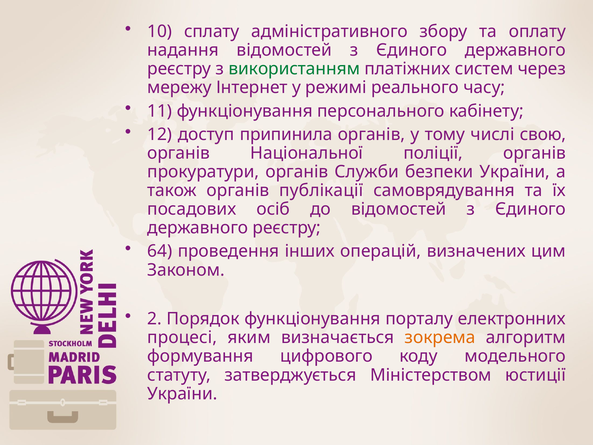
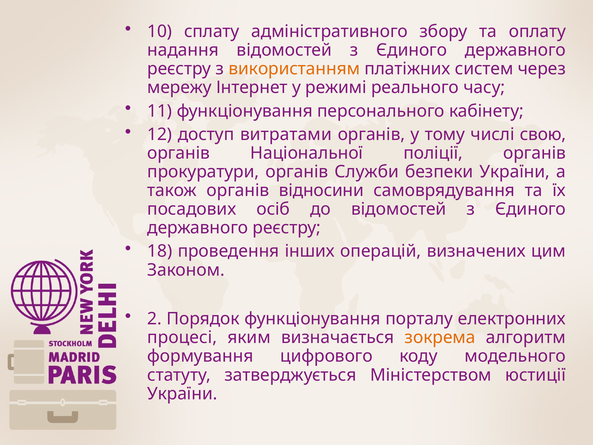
використанням colour: green -> orange
припинила: припинила -> витратами
публікації: публікації -> відносини
64: 64 -> 18
